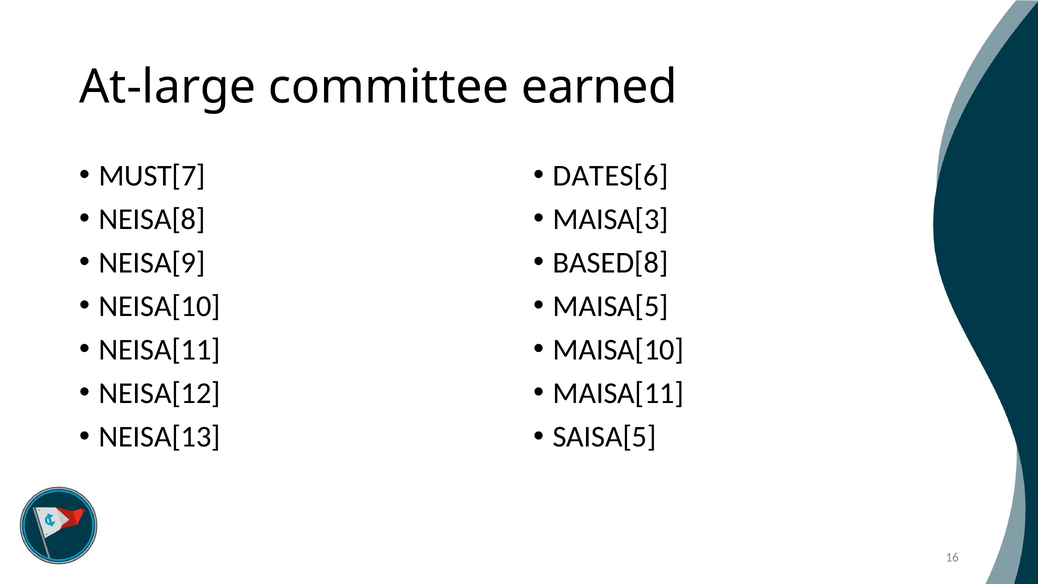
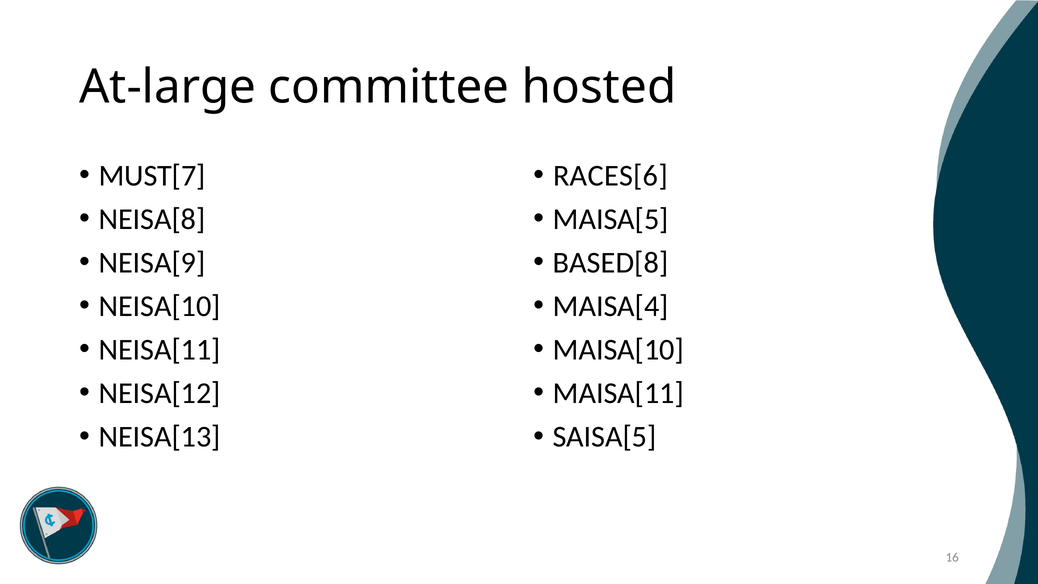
earned: earned -> hosted
DATES[6: DATES[6 -> RACES[6
MAISA[3: MAISA[3 -> MAISA[5
MAISA[5: MAISA[5 -> MAISA[4
